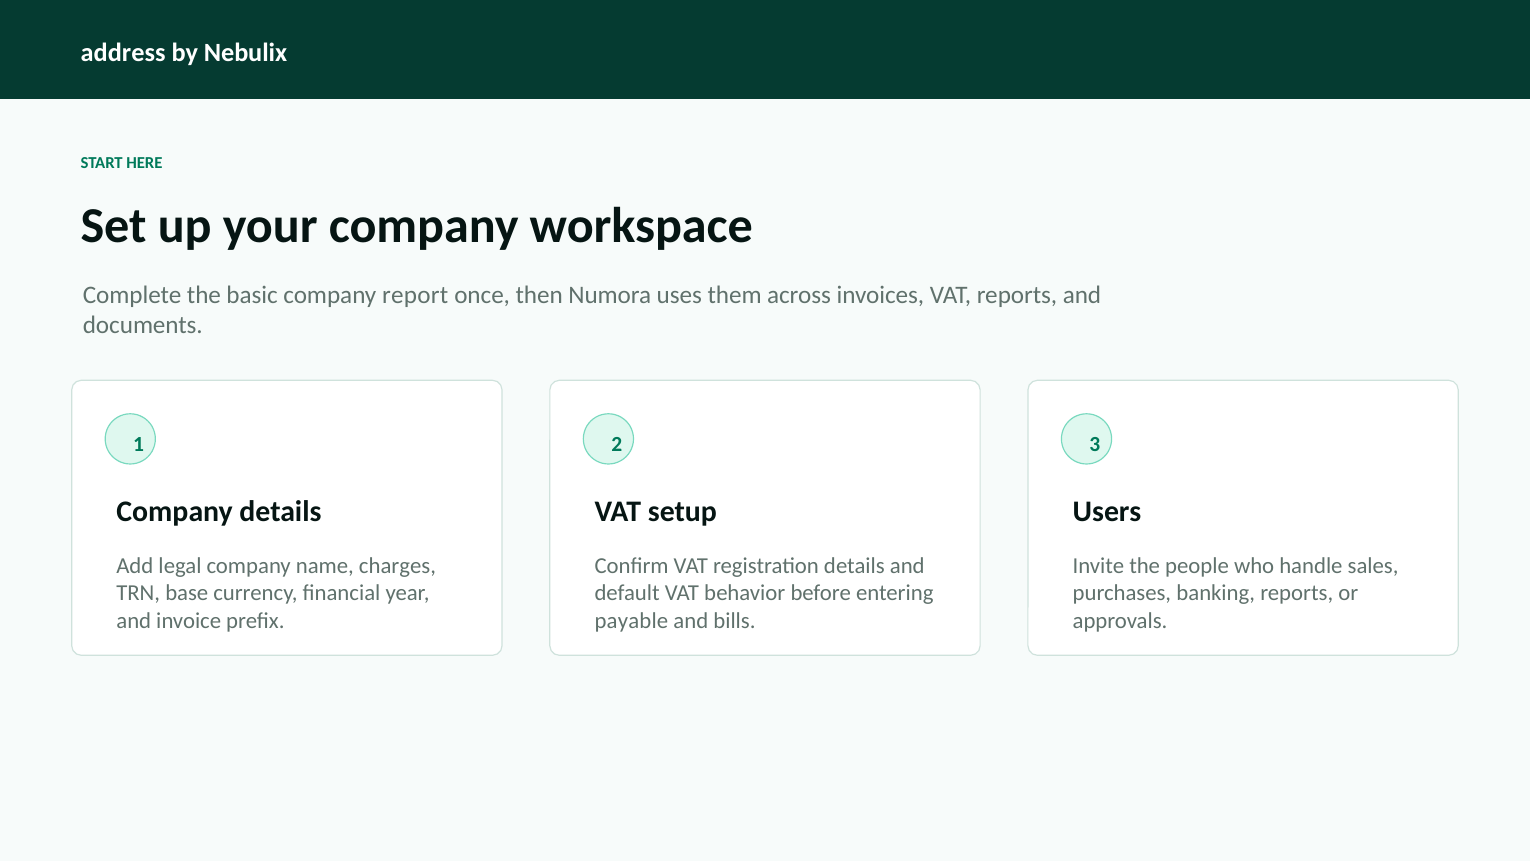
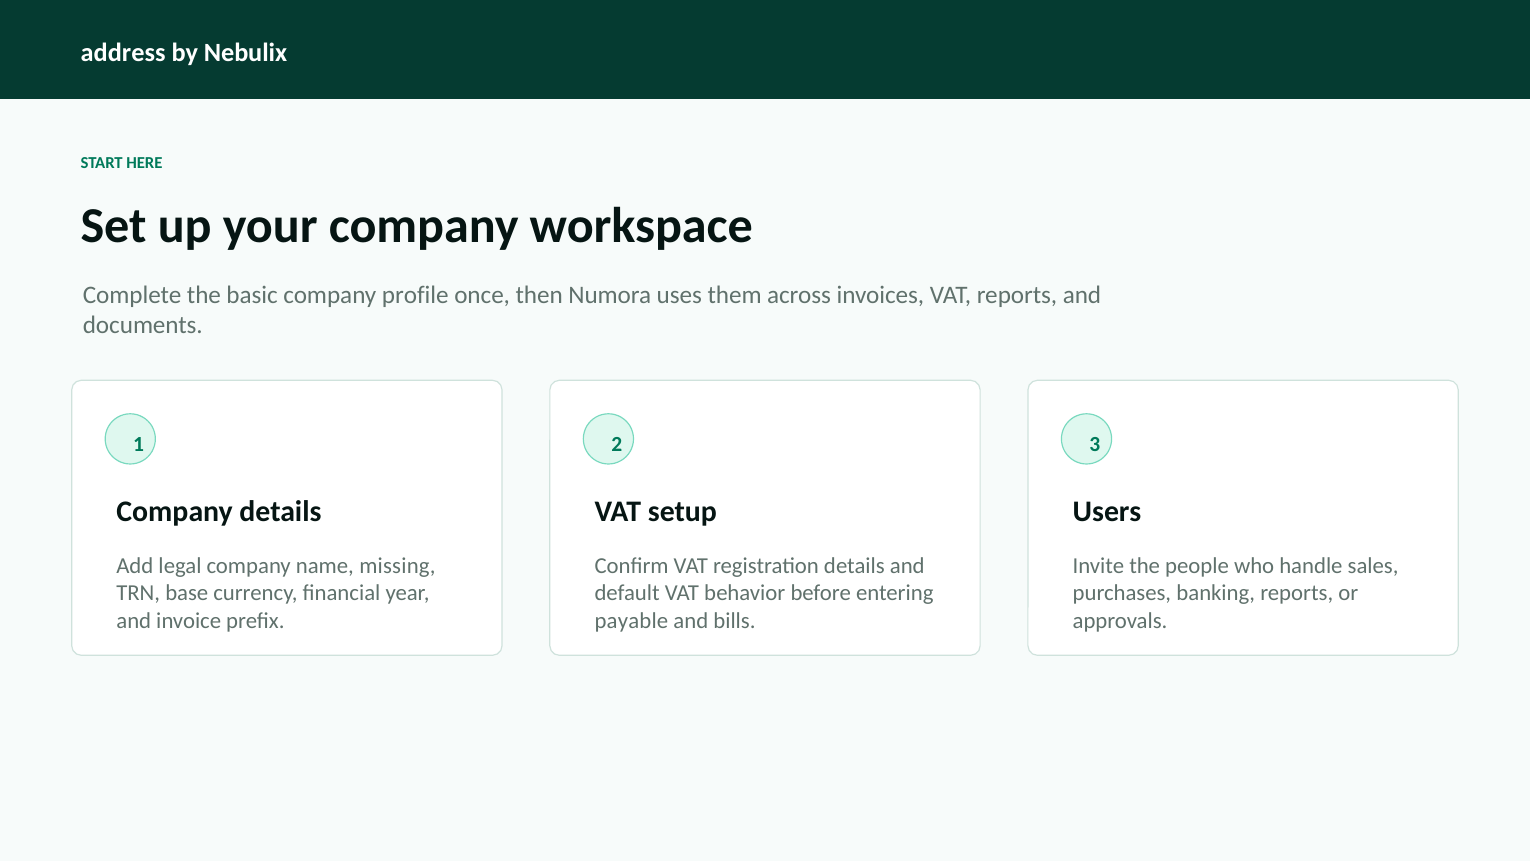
report: report -> profile
charges: charges -> missing
